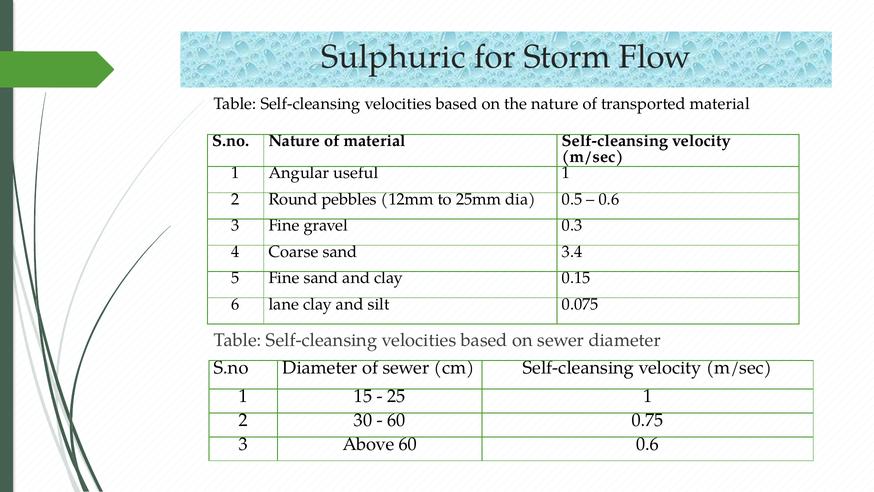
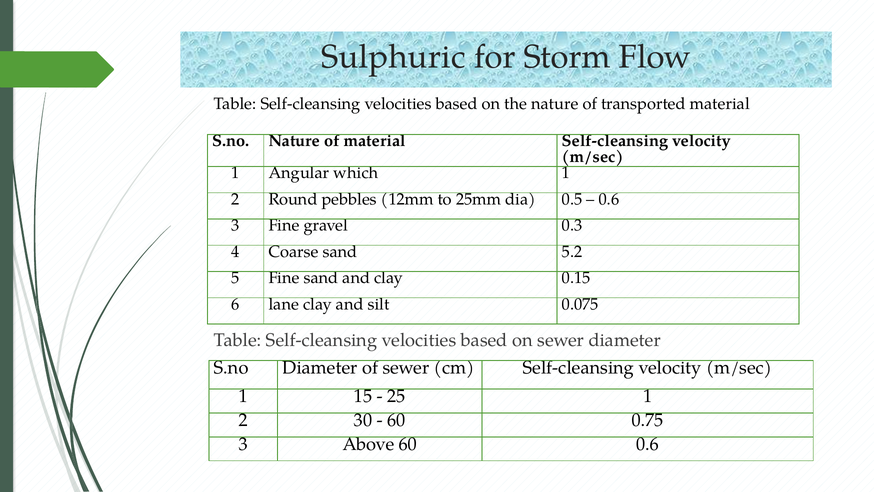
useful: useful -> which
3.4: 3.4 -> 5.2
